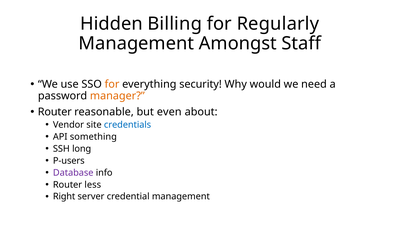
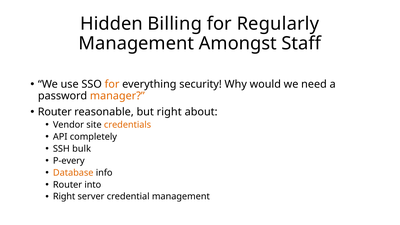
but even: even -> right
credentials colour: blue -> orange
something: something -> completely
long: long -> bulk
P-users: P-users -> P-every
Database colour: purple -> orange
less: less -> into
